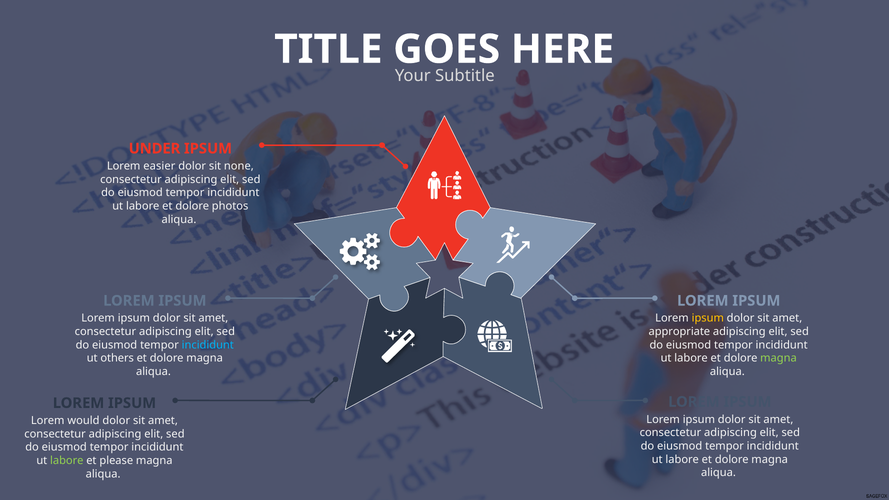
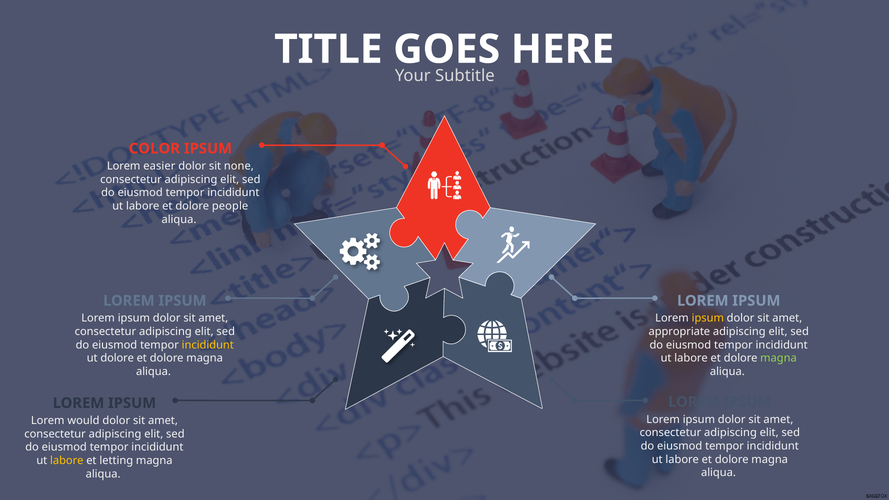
UNDER: UNDER -> COLOR
photos: photos -> people
incididunt at (208, 345) colour: light blue -> yellow
ut others: others -> dolore
labore at (67, 461) colour: light green -> yellow
please: please -> letting
